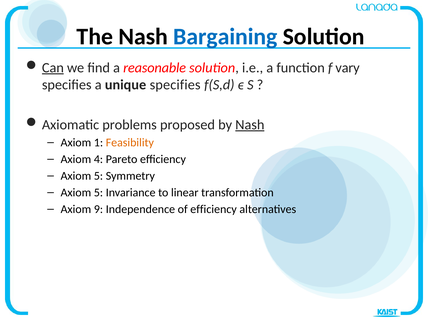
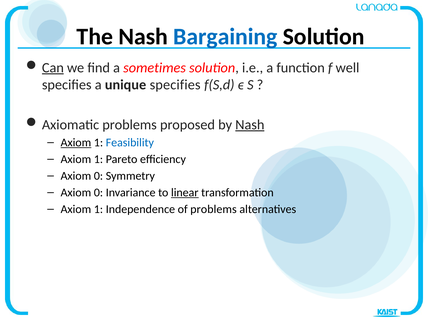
reasonable: reasonable -> sometimes
vary: vary -> well
Axiom at (76, 143) underline: none -> present
Feasibility colour: orange -> blue
4 at (98, 159): 4 -> 1
5 at (98, 176): 5 -> 0
5 at (98, 193): 5 -> 0
linear underline: none -> present
9 at (98, 209): 9 -> 1
of efficiency: efficiency -> problems
